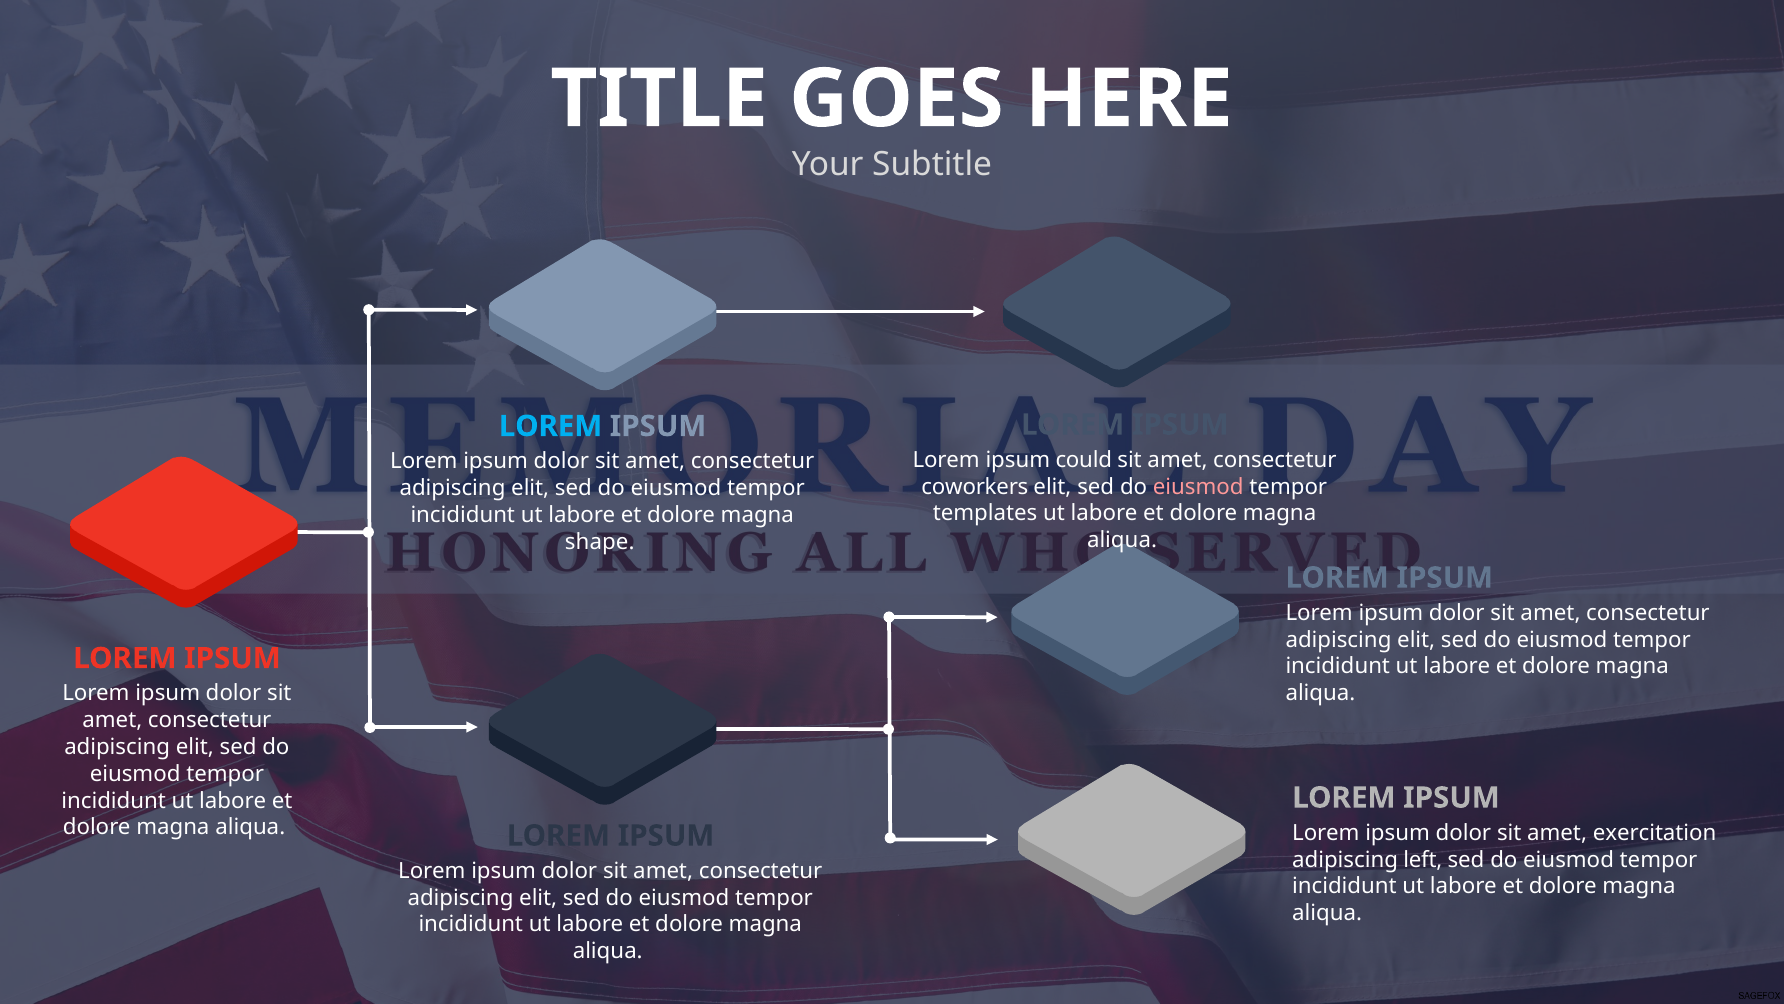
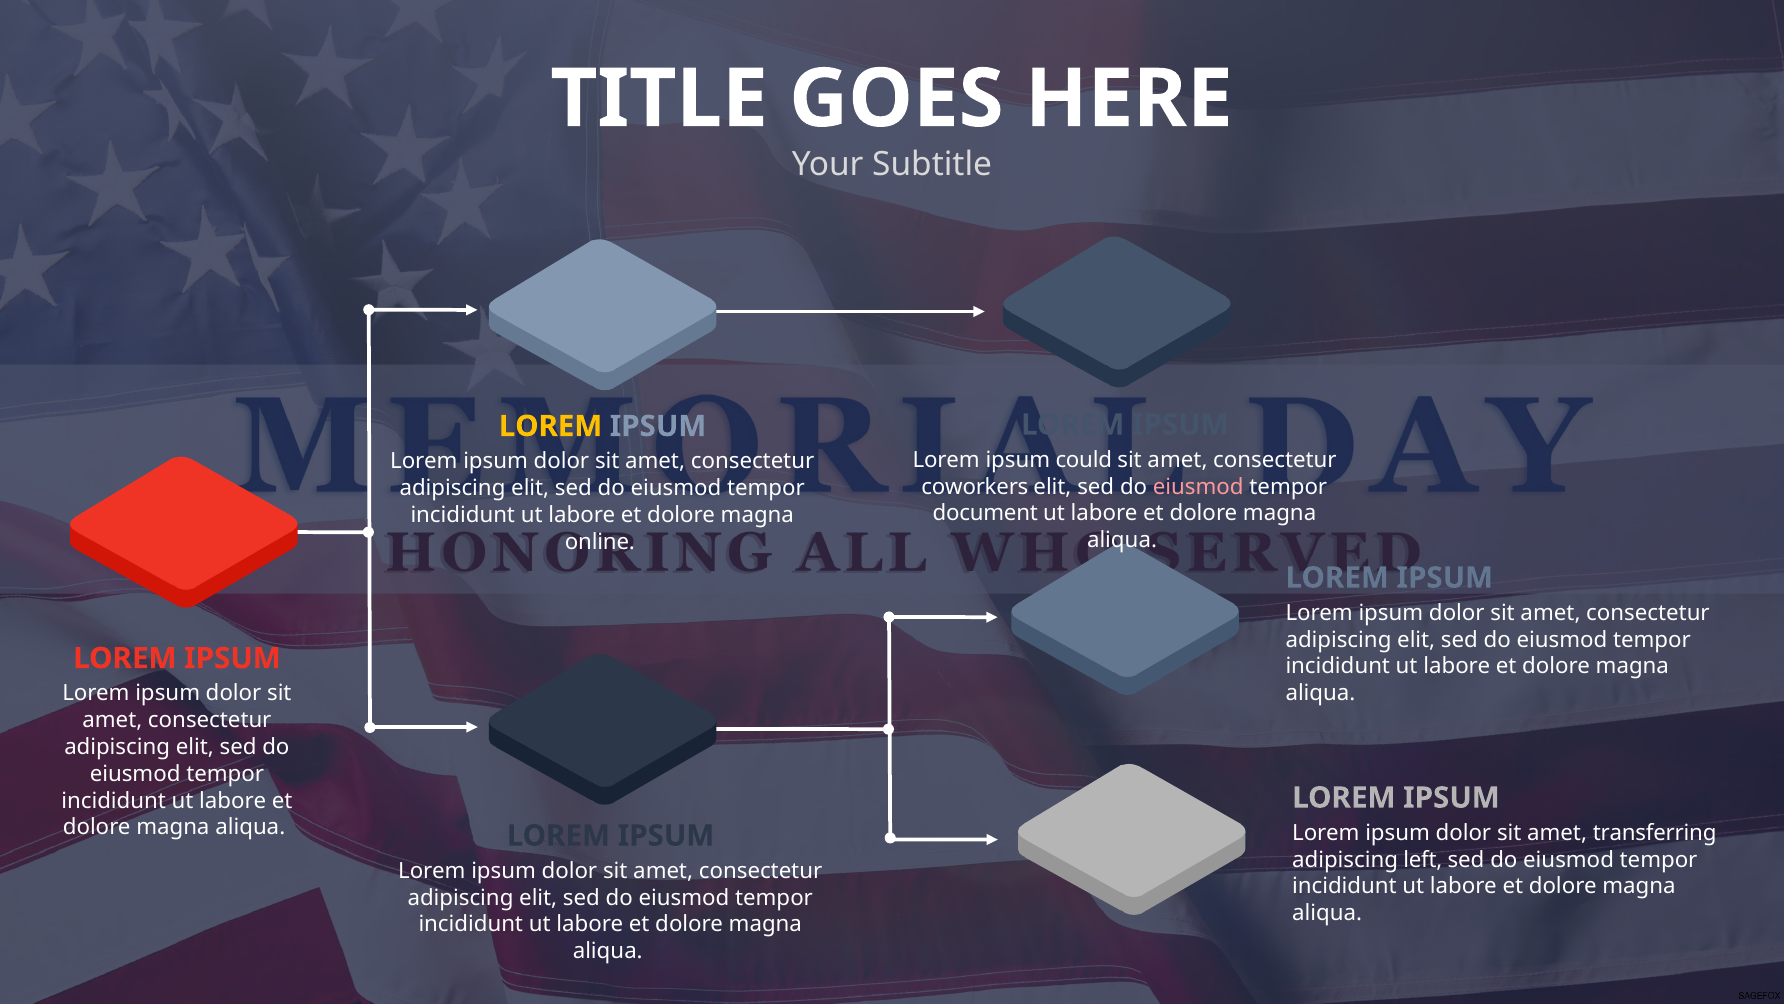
LOREM at (550, 426) colour: light blue -> yellow
templates: templates -> document
shape: shape -> online
exercitation: exercitation -> transferring
